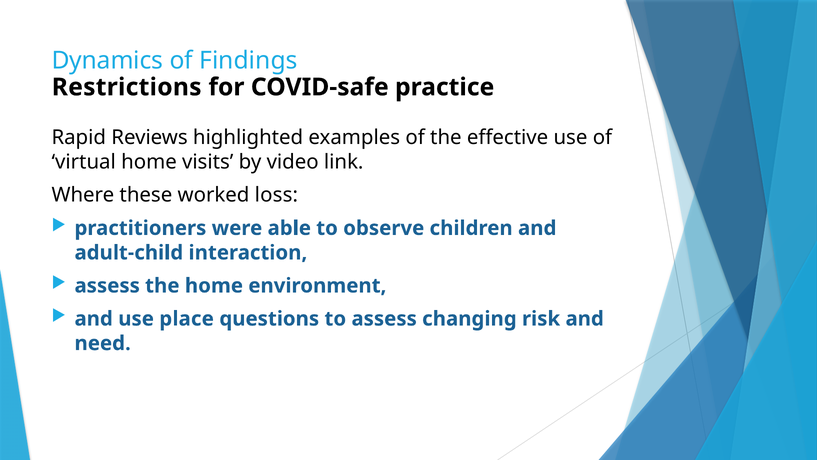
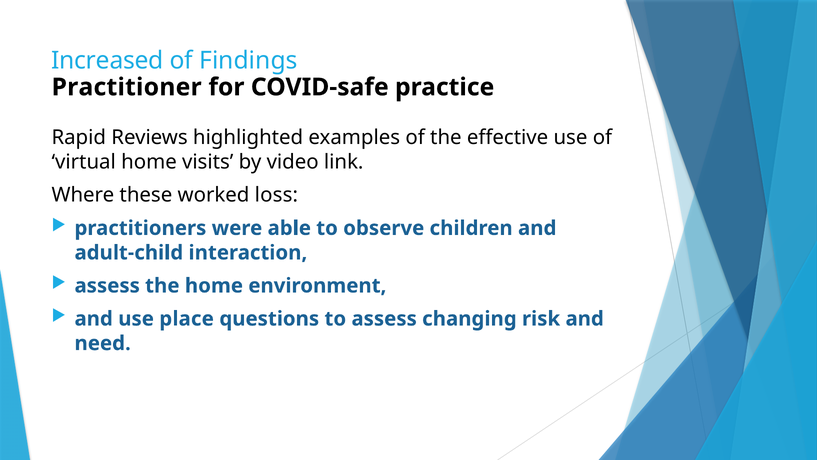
Dynamics: Dynamics -> Increased
Restrictions: Restrictions -> Practitioner
